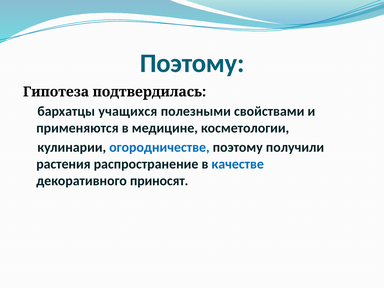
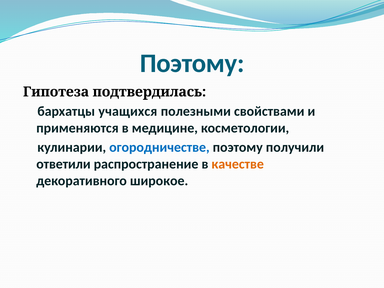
растения: растения -> ответили
качестве colour: blue -> orange
приносят: приносят -> широкое
